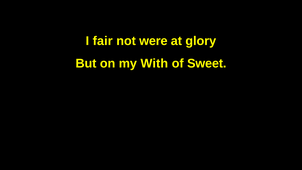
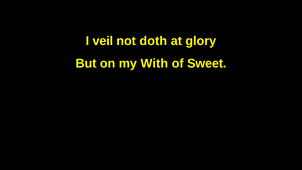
fair: fair -> veil
were: were -> doth
